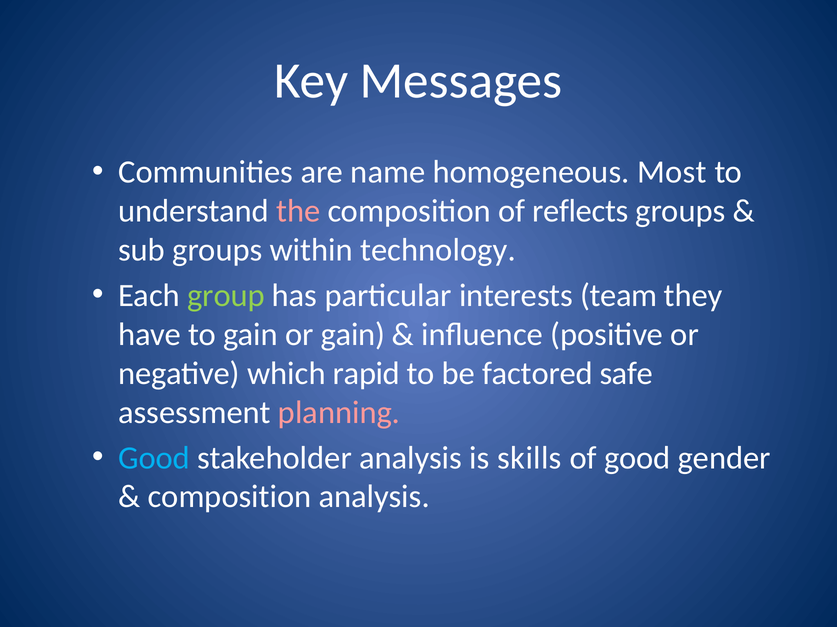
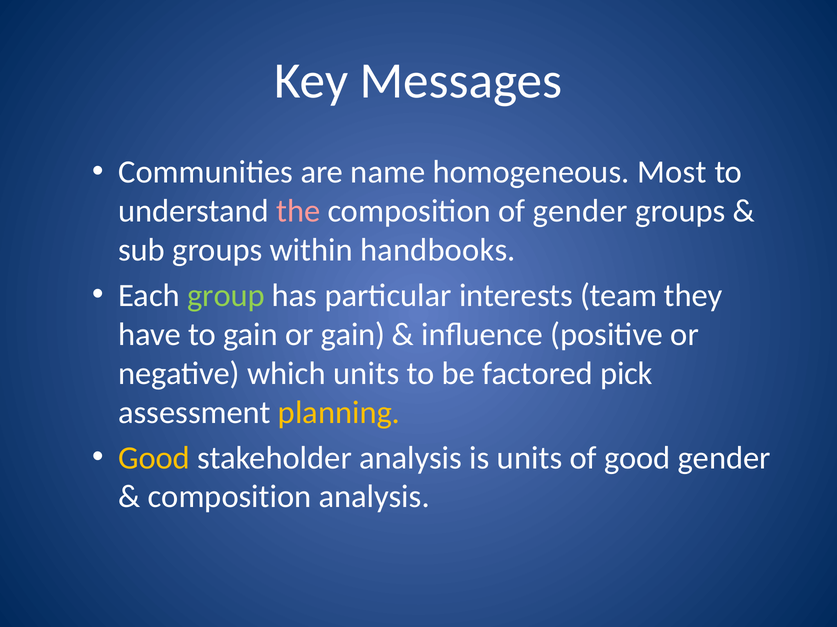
of reflects: reflects -> gender
technology: technology -> handbooks
which rapid: rapid -> units
safe: safe -> pick
planning colour: pink -> yellow
Good at (154, 458) colour: light blue -> yellow
is skills: skills -> units
